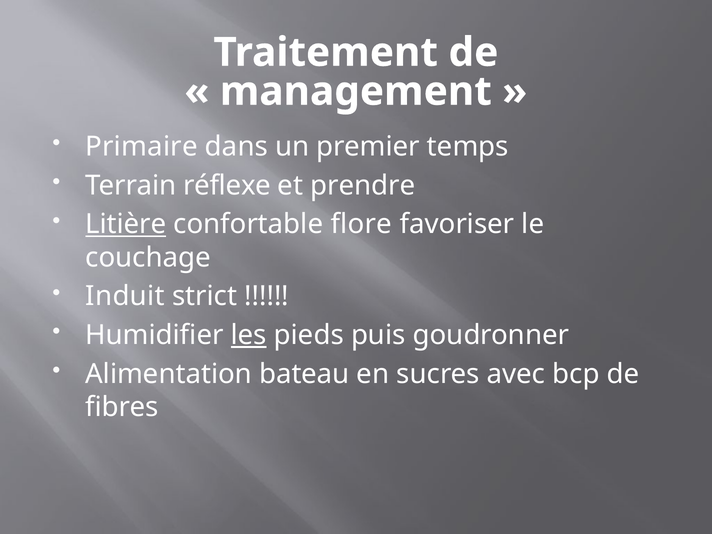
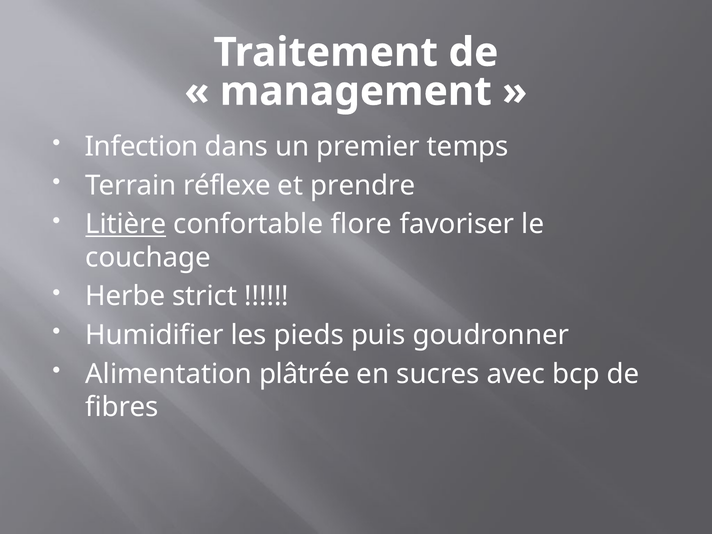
Primaire: Primaire -> Infection
Induit: Induit -> Herbe
les underline: present -> none
bateau: bateau -> plâtrée
